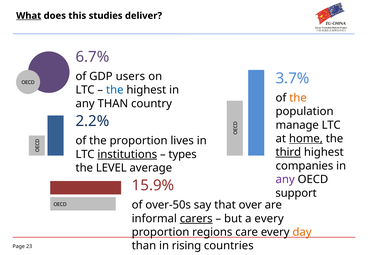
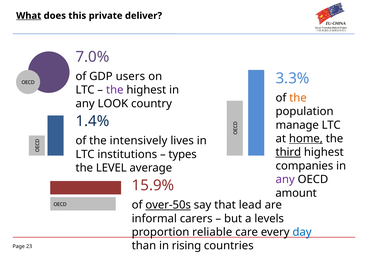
studies: studies -> private
6.7%: 6.7% -> 7.0%
3.7%: 3.7% -> 3.3%
the at (115, 90) colour: blue -> purple
any THAN: THAN -> LOOK
2.2%: 2.2% -> 1.4%
the proportion: proportion -> intensively
institutions underline: present -> none
support: support -> amount
over-50s underline: none -> present
over: over -> lead
carers underline: present -> none
a every: every -> levels
regions: regions -> reliable
day colour: orange -> blue
